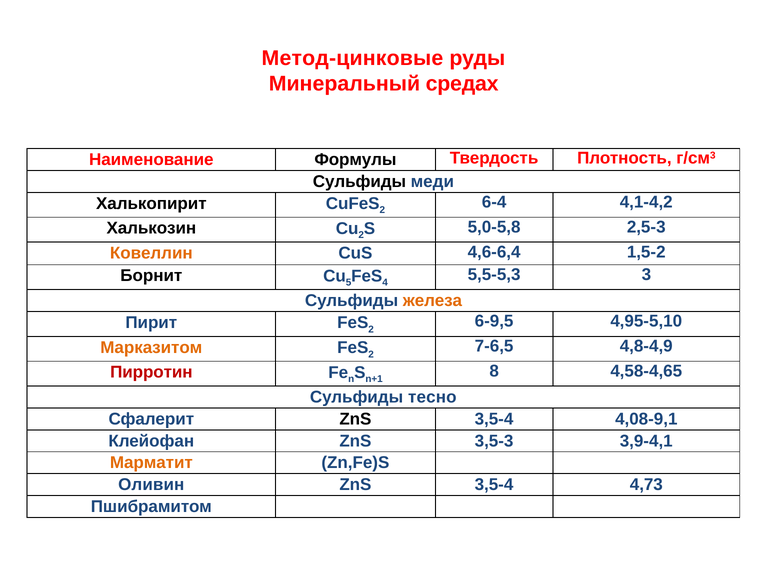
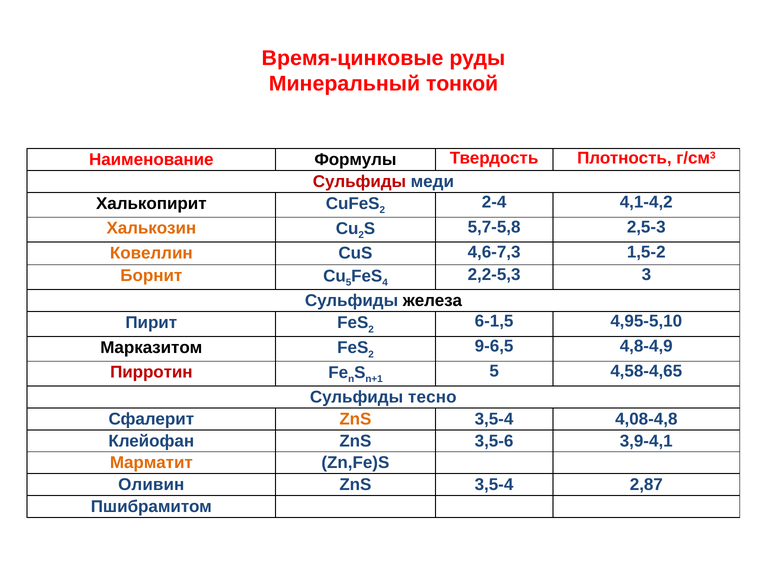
Метод-цинковые: Метод-цинковые -> Время-цинковые
средах: средах -> тонкой
Сульфиды at (359, 182) colour: black -> red
6-4: 6-4 -> 2-4
Халькозин colour: black -> orange
5,0-5,8: 5,0-5,8 -> 5,7-5,8
4,6-6,4: 4,6-6,4 -> 4,6-7,3
Борнит colour: black -> orange
5,5-5,3: 5,5-5,3 -> 2,2-5,3
железа colour: orange -> black
6-9,5: 6-9,5 -> 6-1,5
Марказитом colour: orange -> black
7-6,5: 7-6,5 -> 9-6,5
8 at (494, 371): 8 -> 5
ZnS at (355, 419) colour: black -> orange
4,08-9,1: 4,08-9,1 -> 4,08-4,8
3,5-3: 3,5-3 -> 3,5-6
4,73: 4,73 -> 2,87
